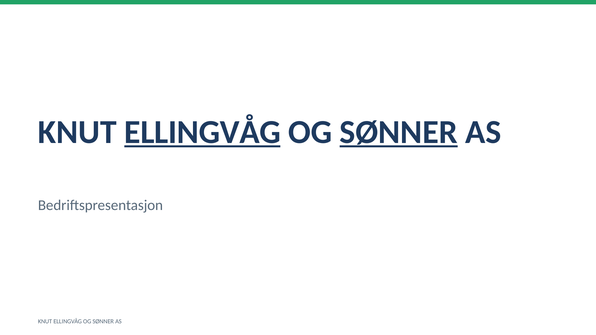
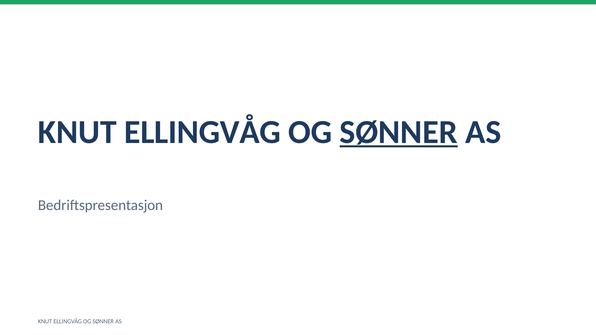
ELLINGVÅG at (203, 132) underline: present -> none
